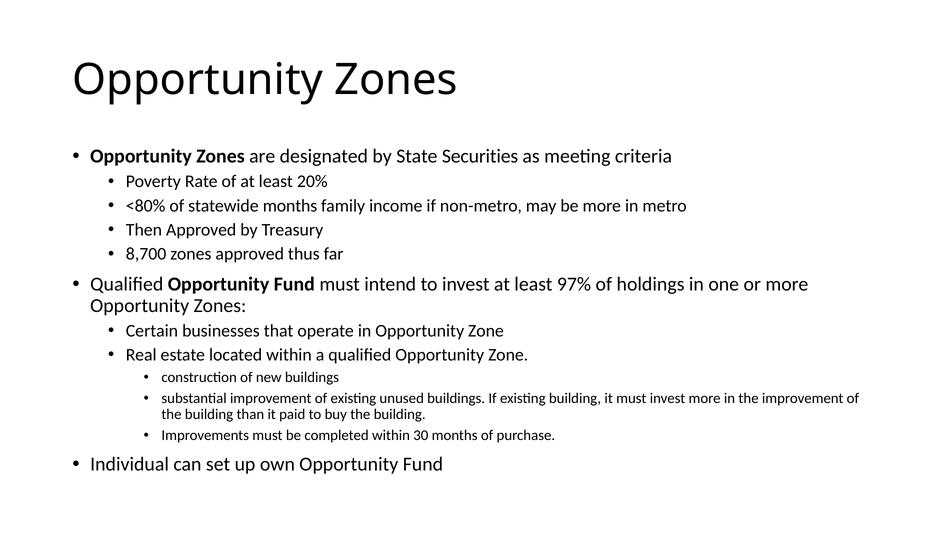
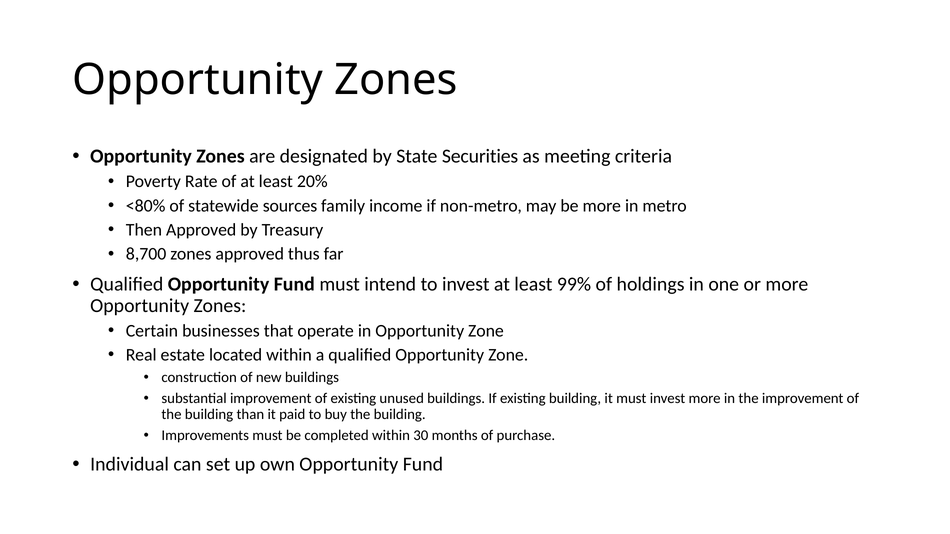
statewide months: months -> sources
97%: 97% -> 99%
